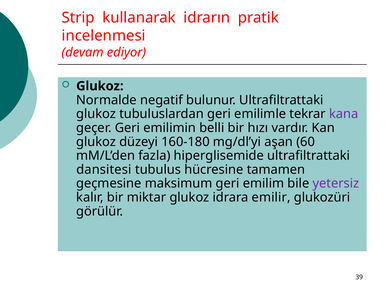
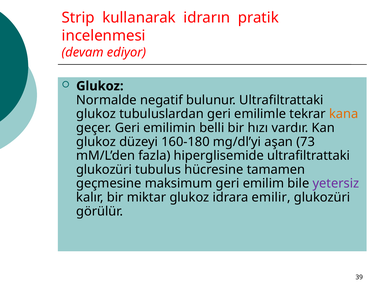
kana colour: purple -> orange
60: 60 -> 73
dansitesi at (104, 169): dansitesi -> glukozüri
